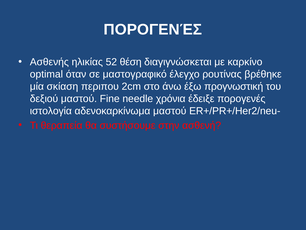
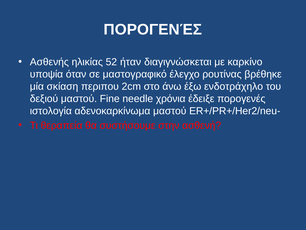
θέση: θέση -> ήταν
optimal: optimal -> υποψία
προγνωστική: προγνωστική -> ενδοτράχηλο
